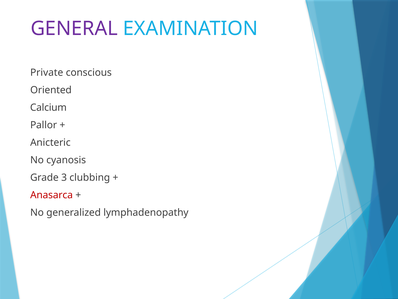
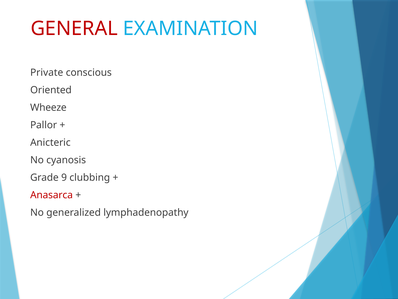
GENERAL colour: purple -> red
Calcium: Calcium -> Wheeze
3: 3 -> 9
